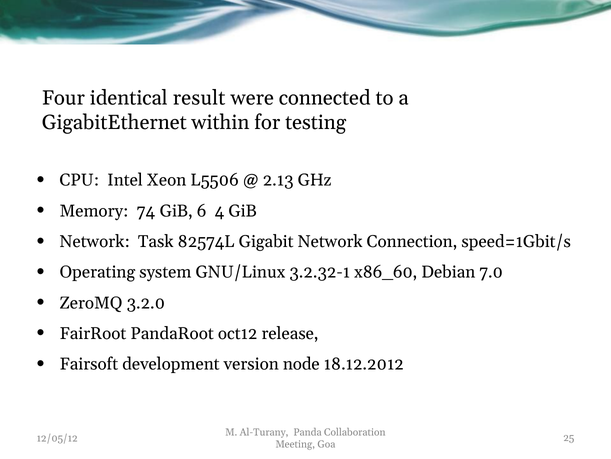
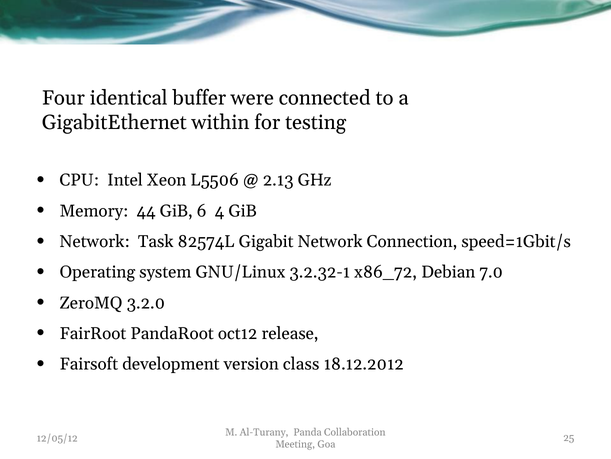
result: result -> buffer
74: 74 -> 44
x86_60: x86_60 -> x86_72
node: node -> class
